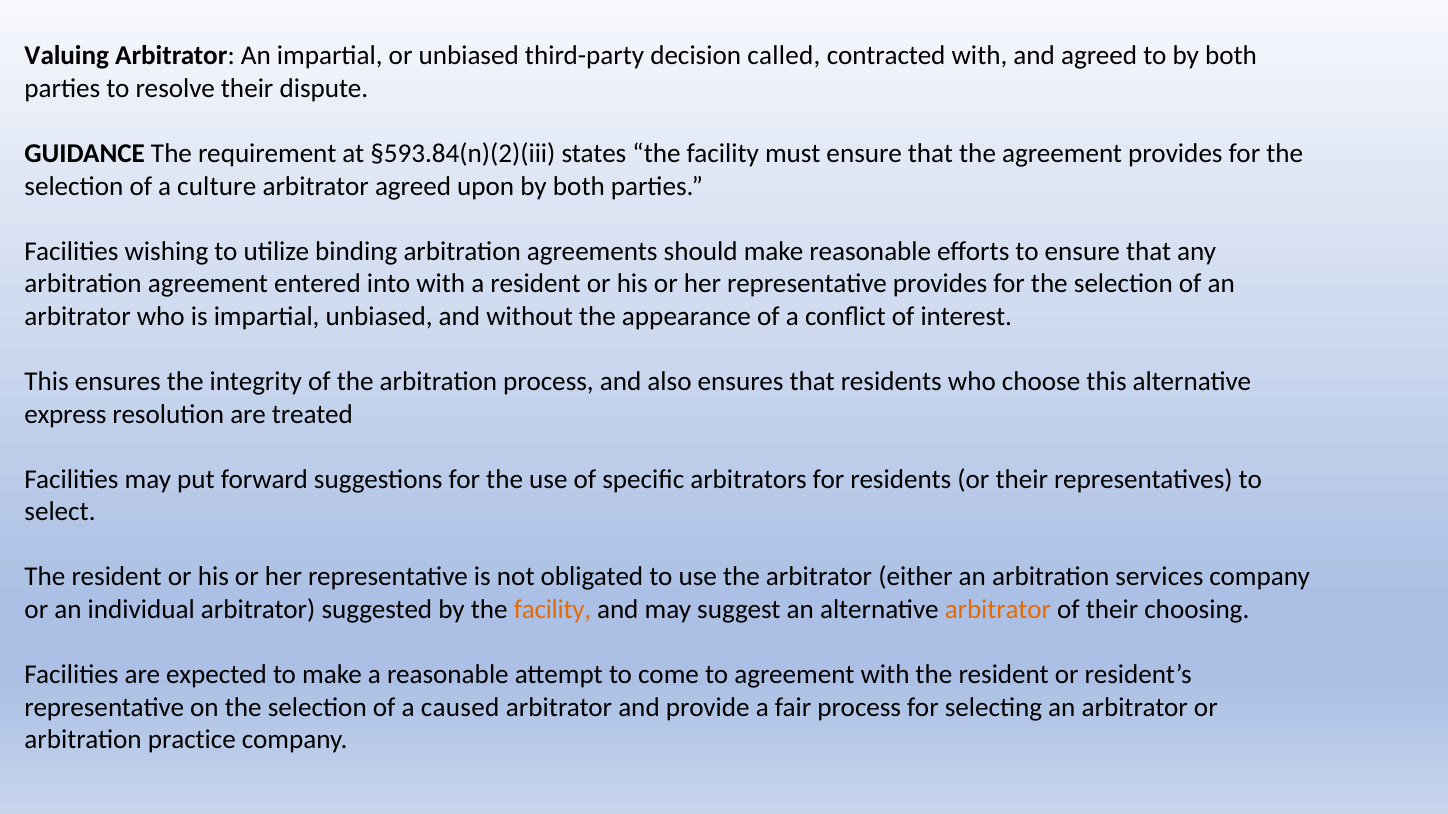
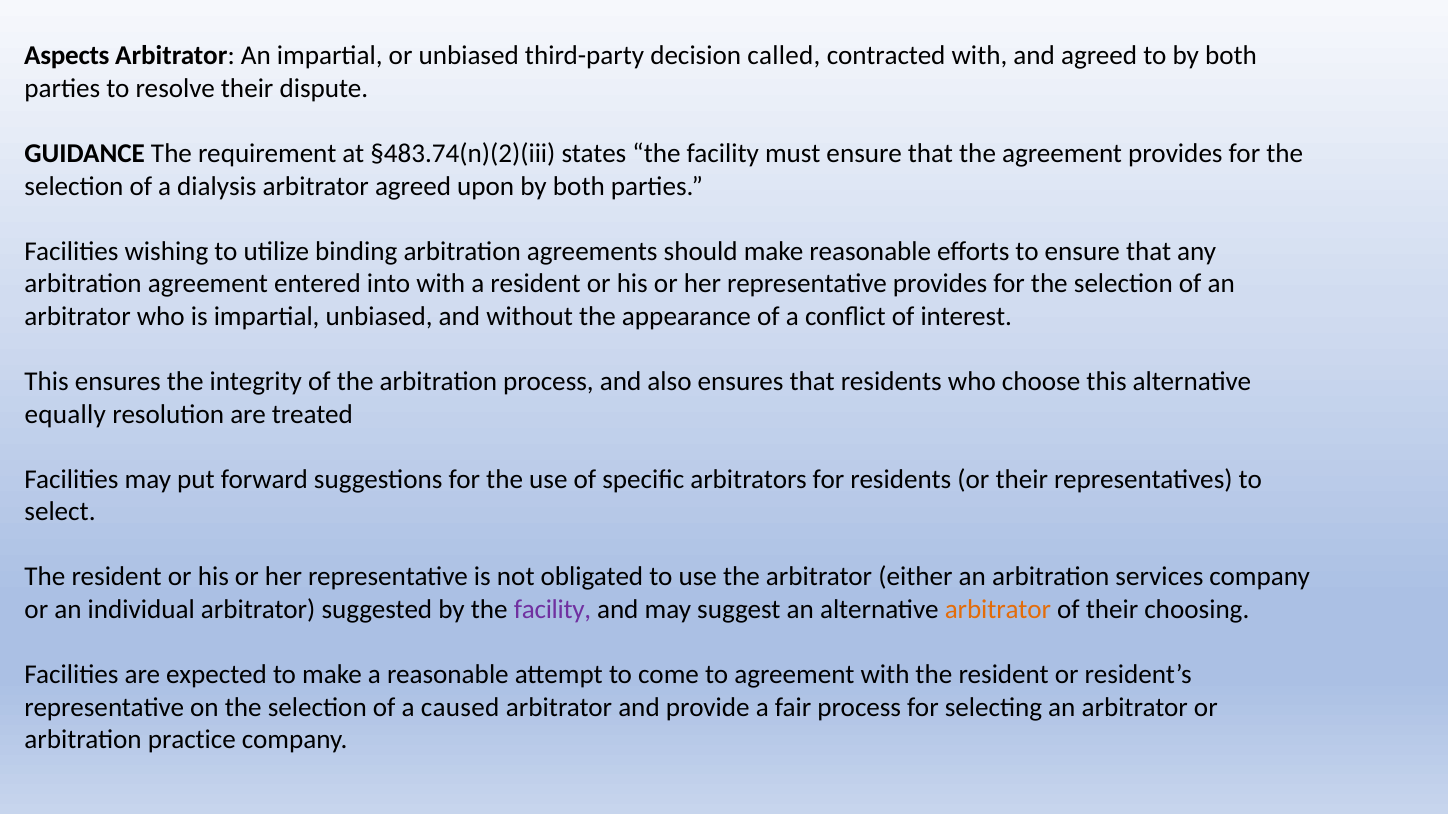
Valuing: Valuing -> Aspects
§593.84(n)(2)(iii: §593.84(n)(2)(iii -> §483.74(n)(2)(iii
culture: culture -> dialysis
express: express -> equally
facility at (553, 610) colour: orange -> purple
